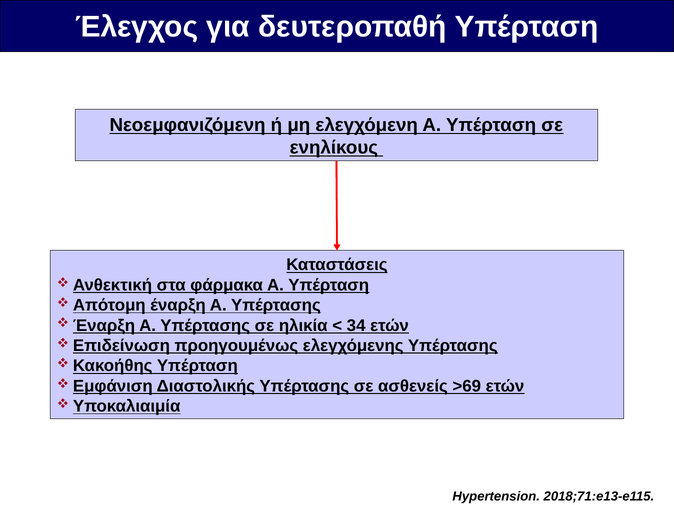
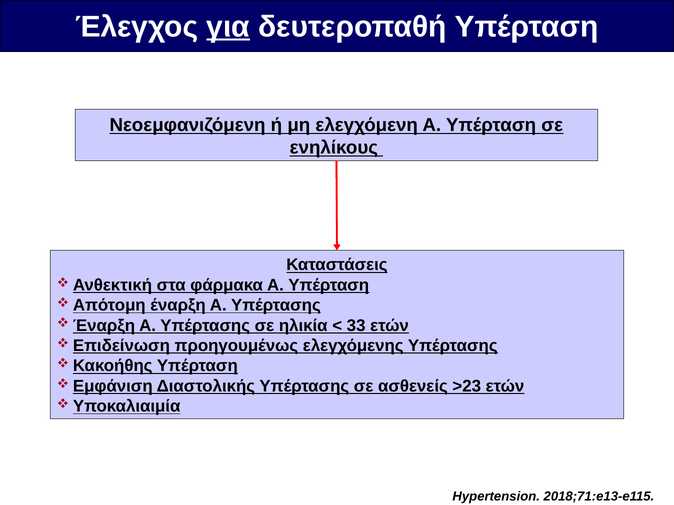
για underline: none -> present
34: 34 -> 33
>69: >69 -> >23
